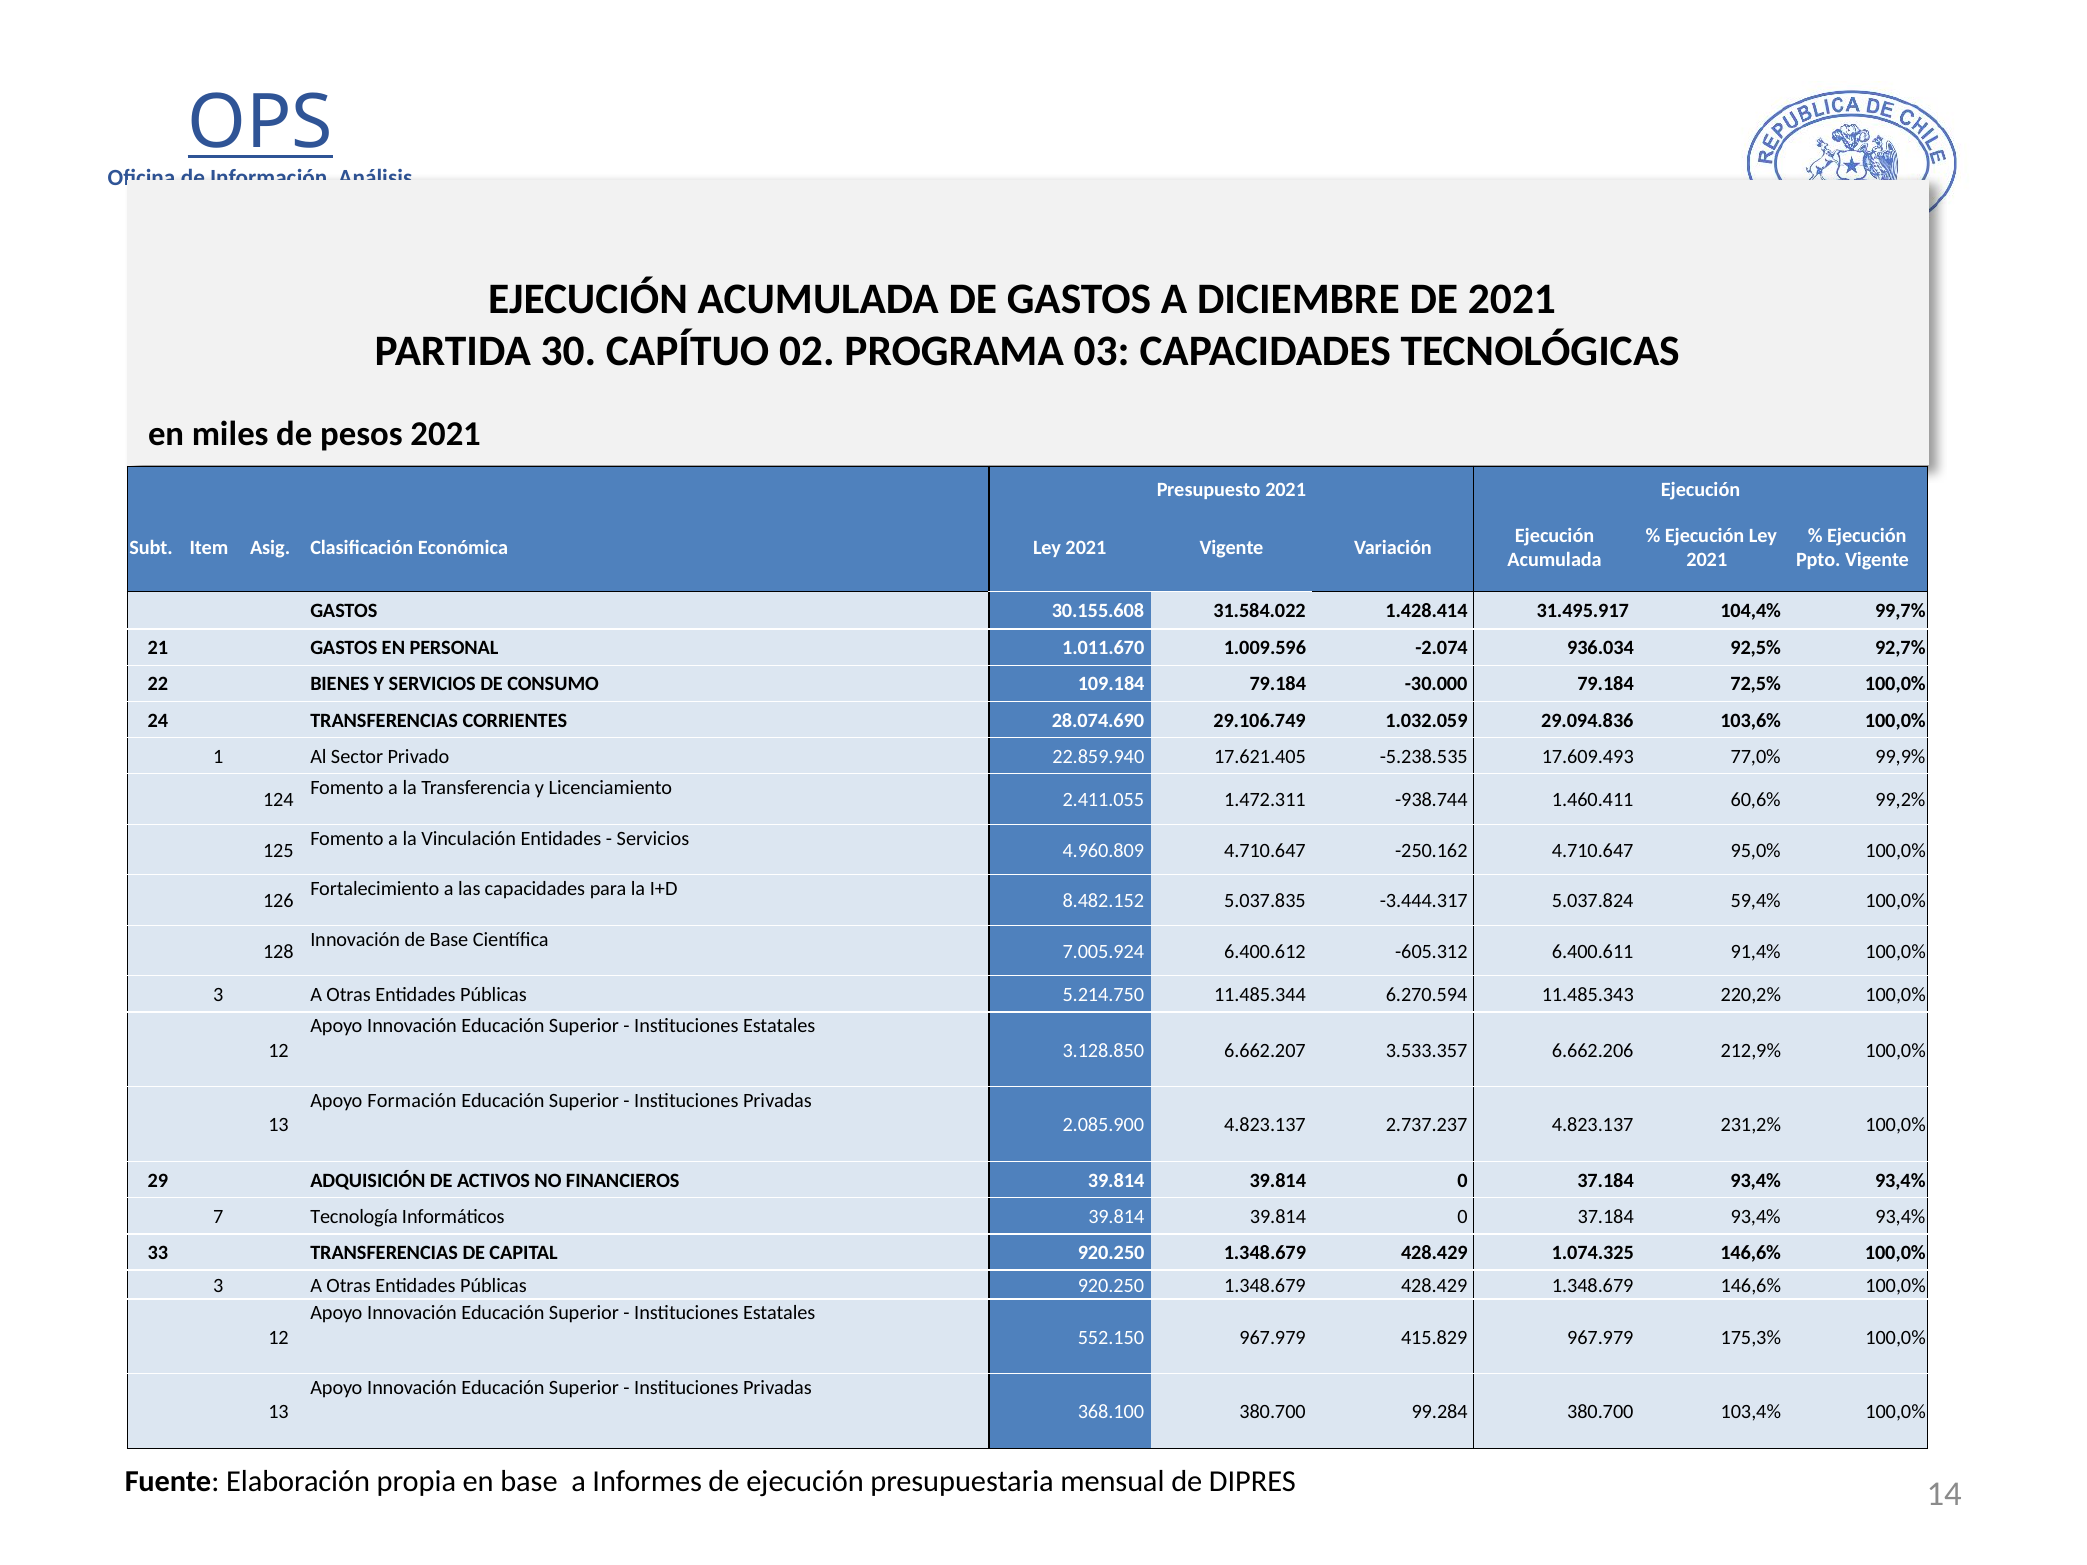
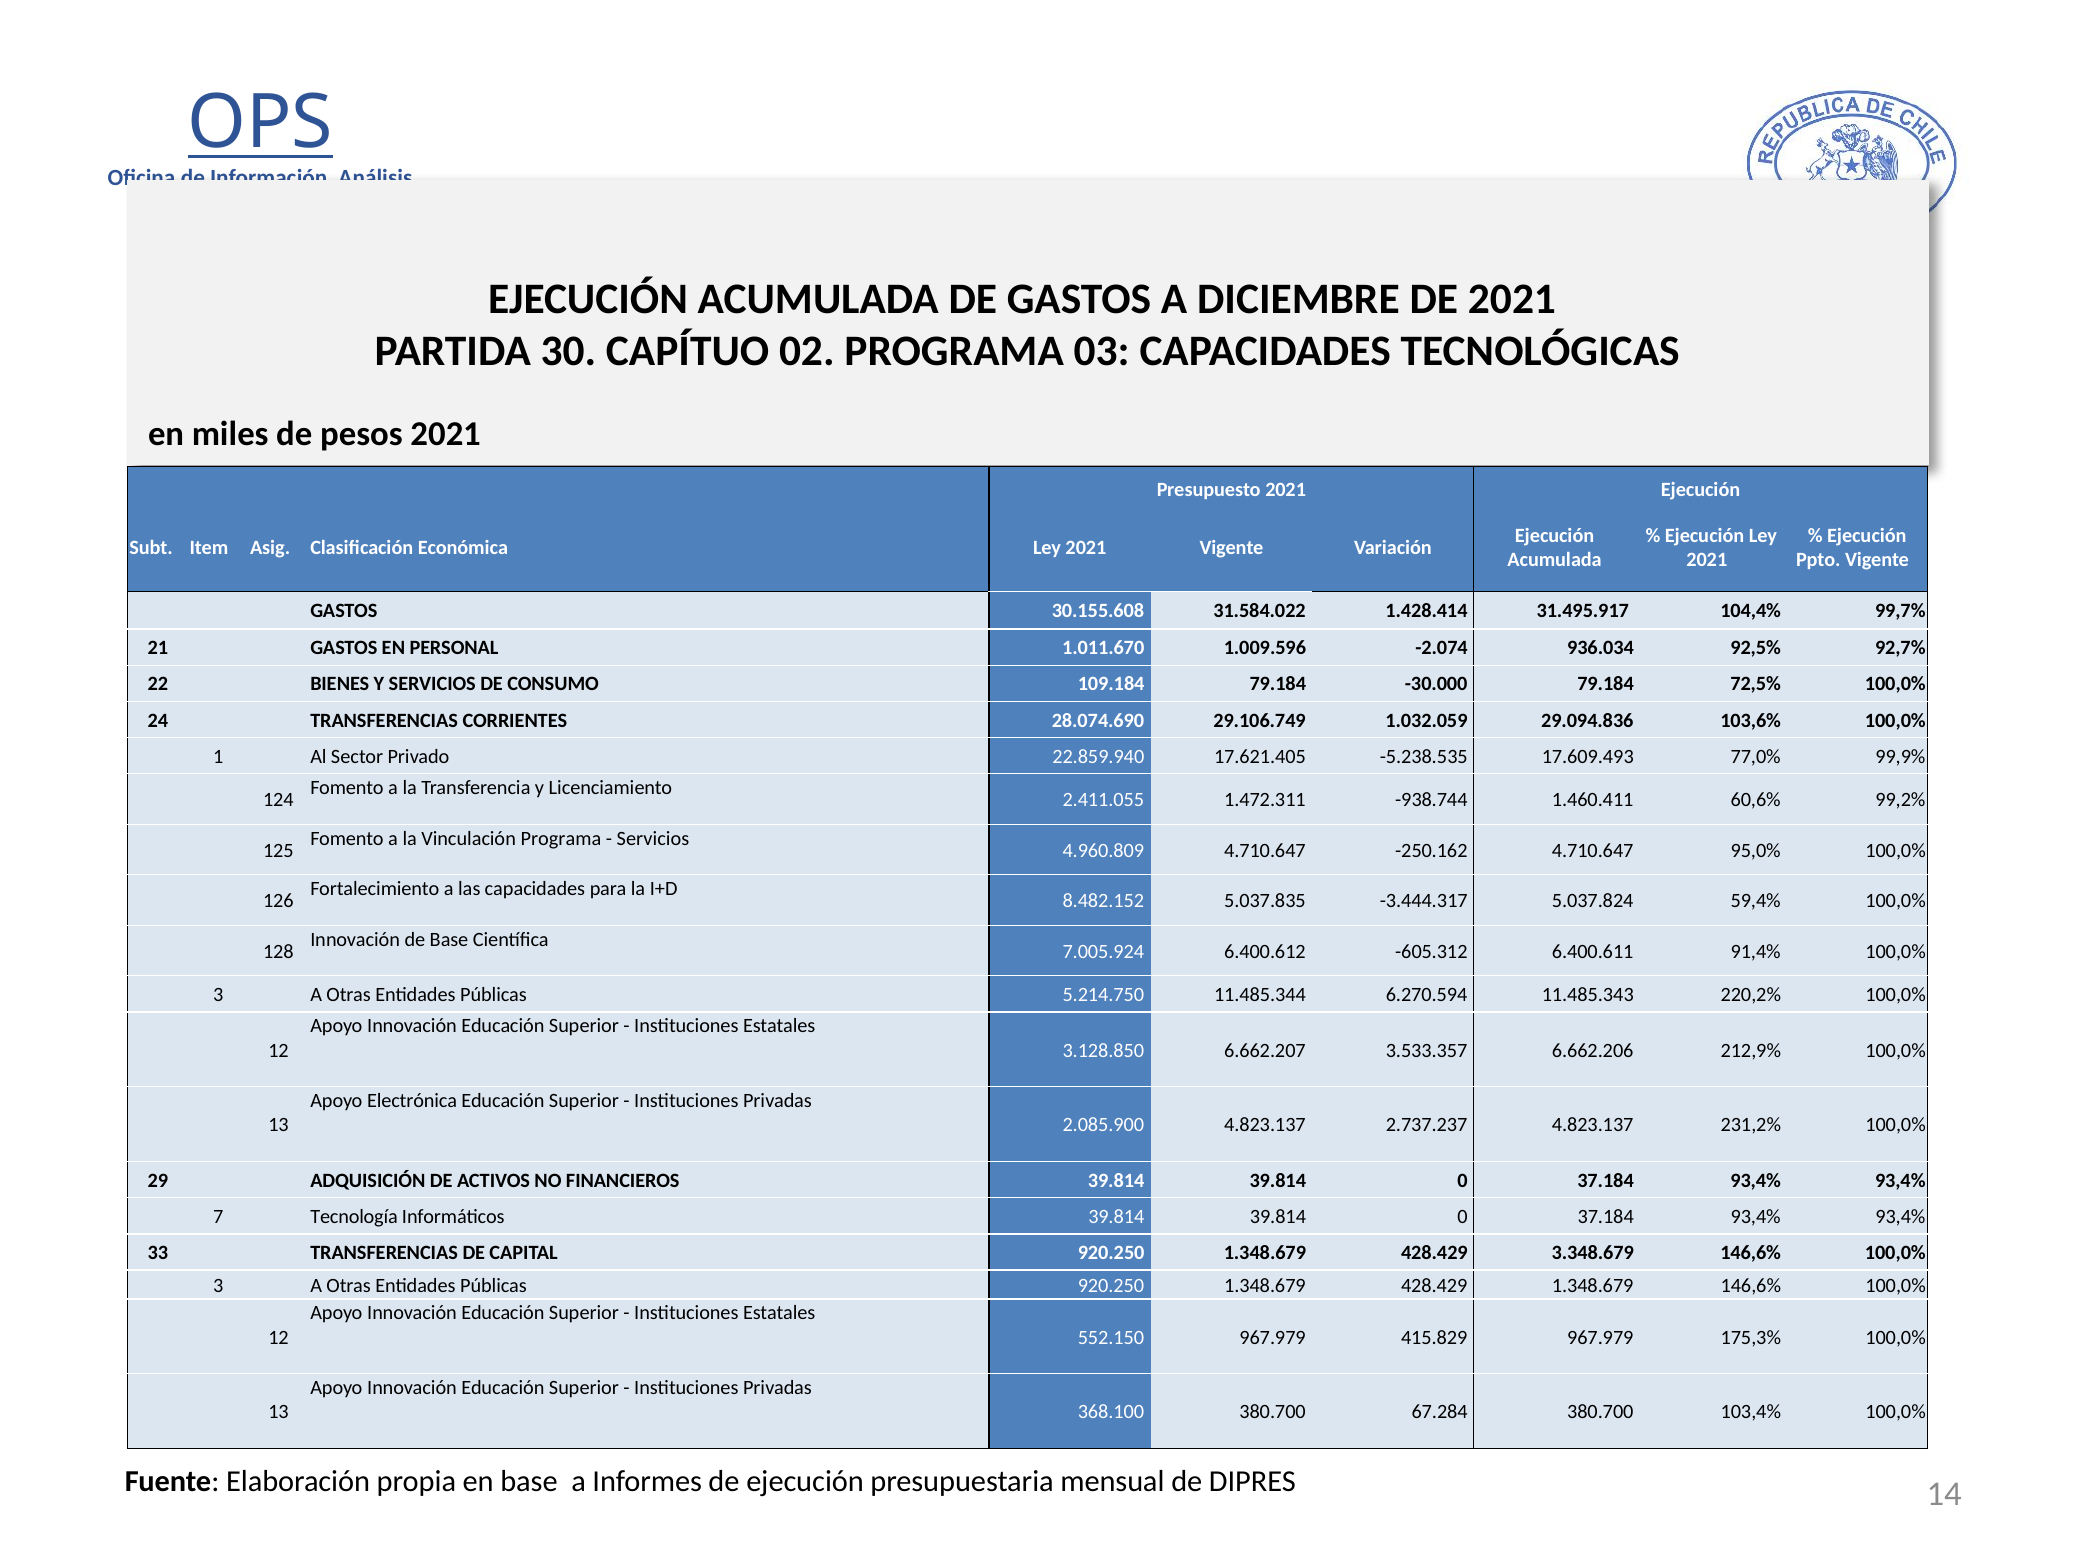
Vinculación Entidades: Entidades -> Programa
Formación: Formación -> Electrónica
1.074.325: 1.074.325 -> 3.348.679
99.284: 99.284 -> 67.284
